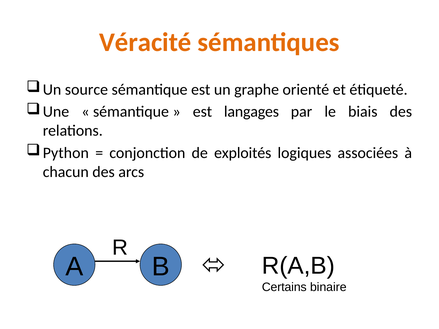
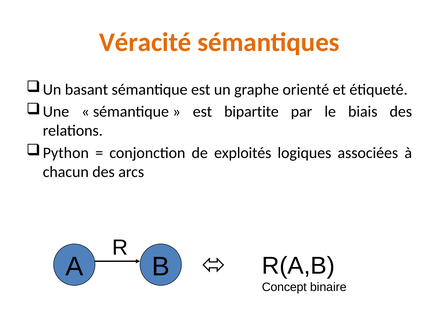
source: source -> basant
langages: langages -> bipartite
Certains: Certains -> Concept
